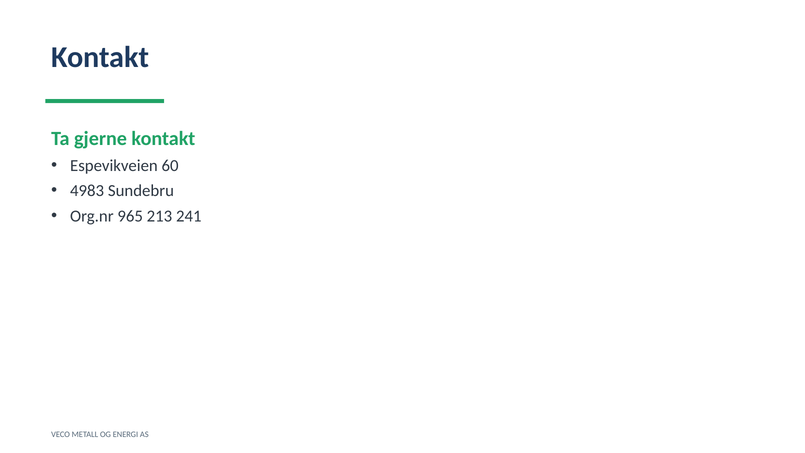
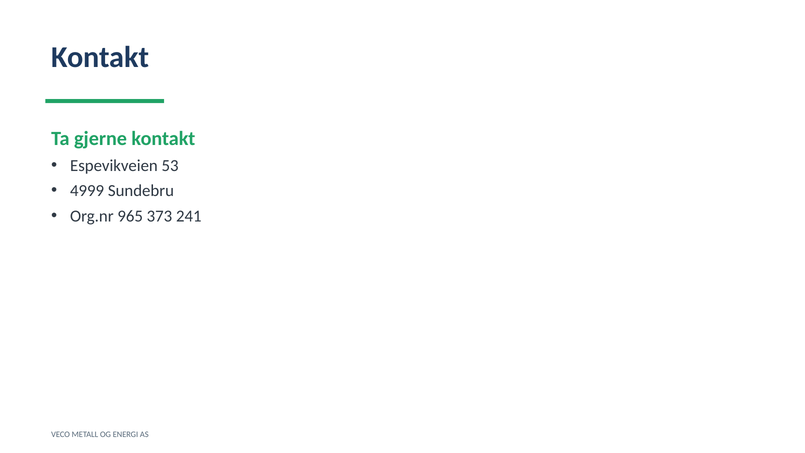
60: 60 -> 53
4983: 4983 -> 4999
213: 213 -> 373
